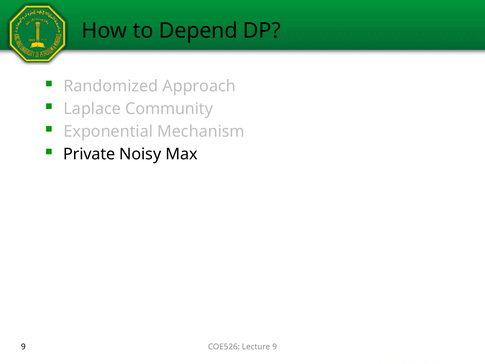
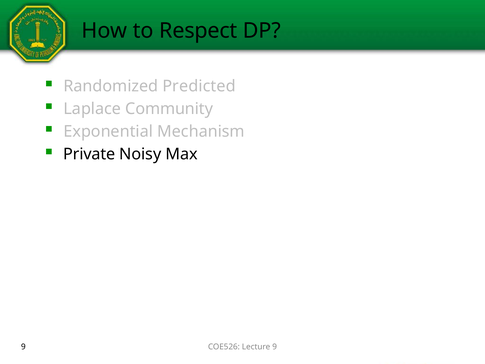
Depend: Depend -> Respect
Approach: Approach -> Predicted
